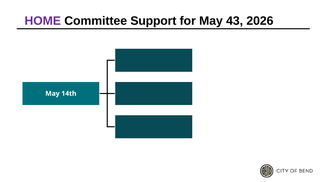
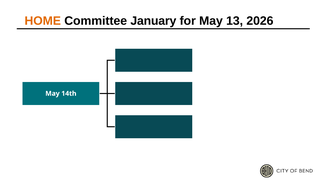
HOME colour: purple -> orange
Support: Support -> January
43: 43 -> 13
